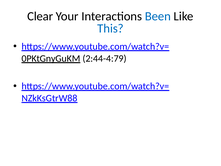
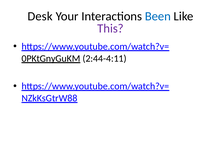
Clear: Clear -> Desk
This colour: blue -> purple
2:44-4:79: 2:44-4:79 -> 2:44-4:11
